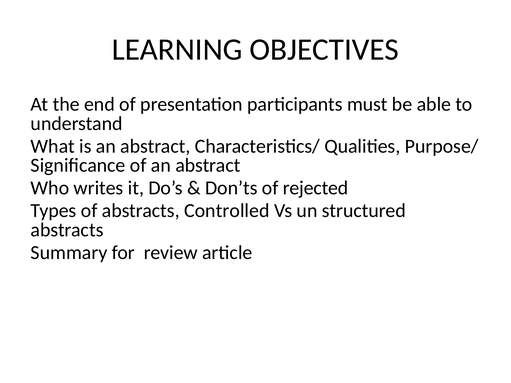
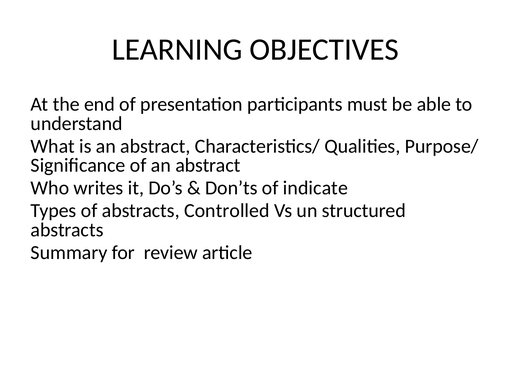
rejected: rejected -> indicate
